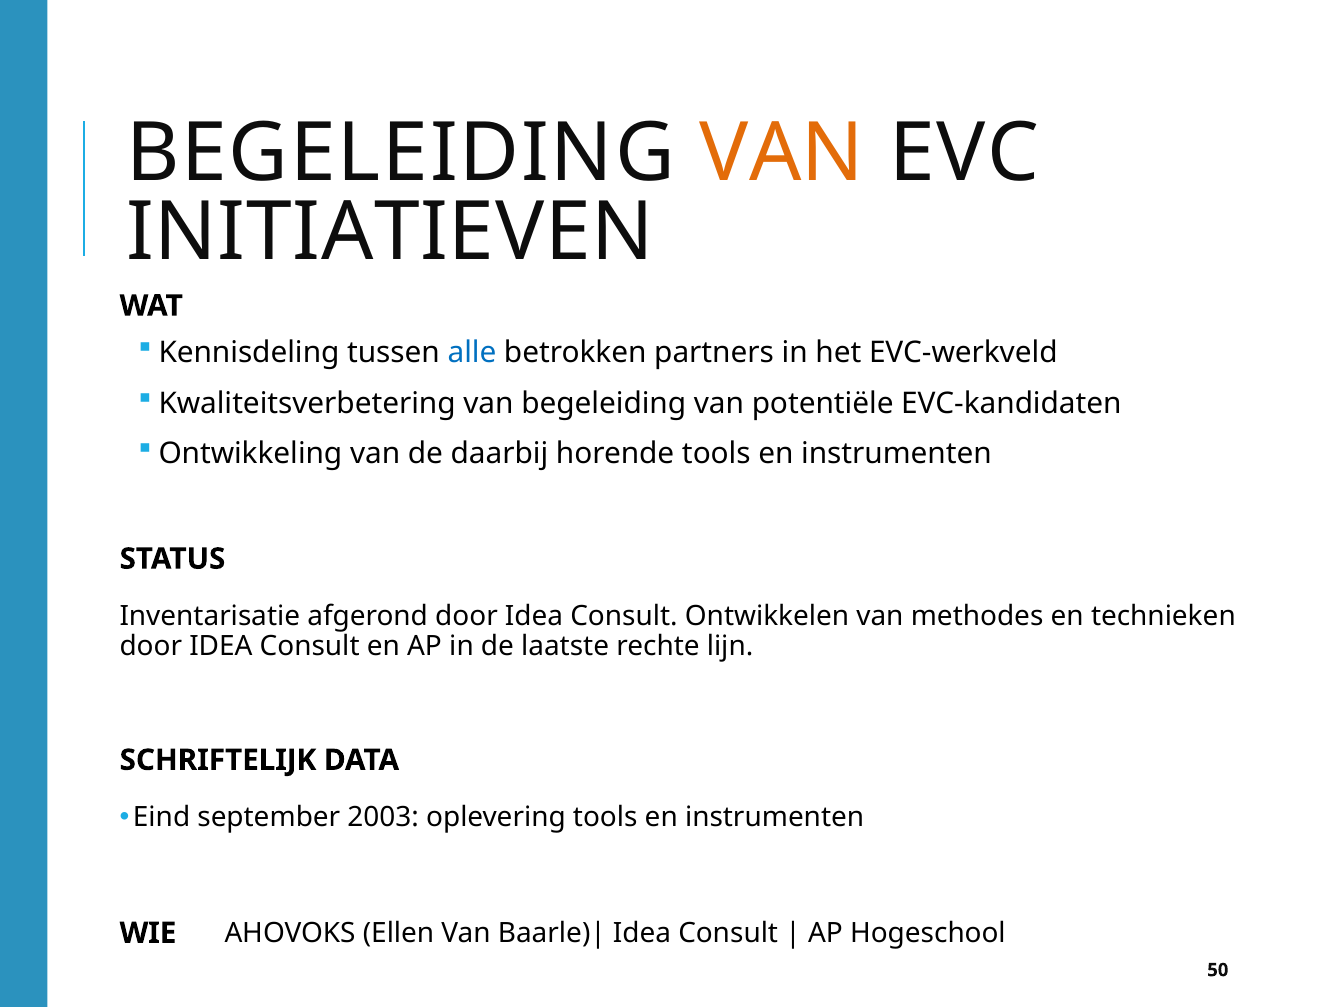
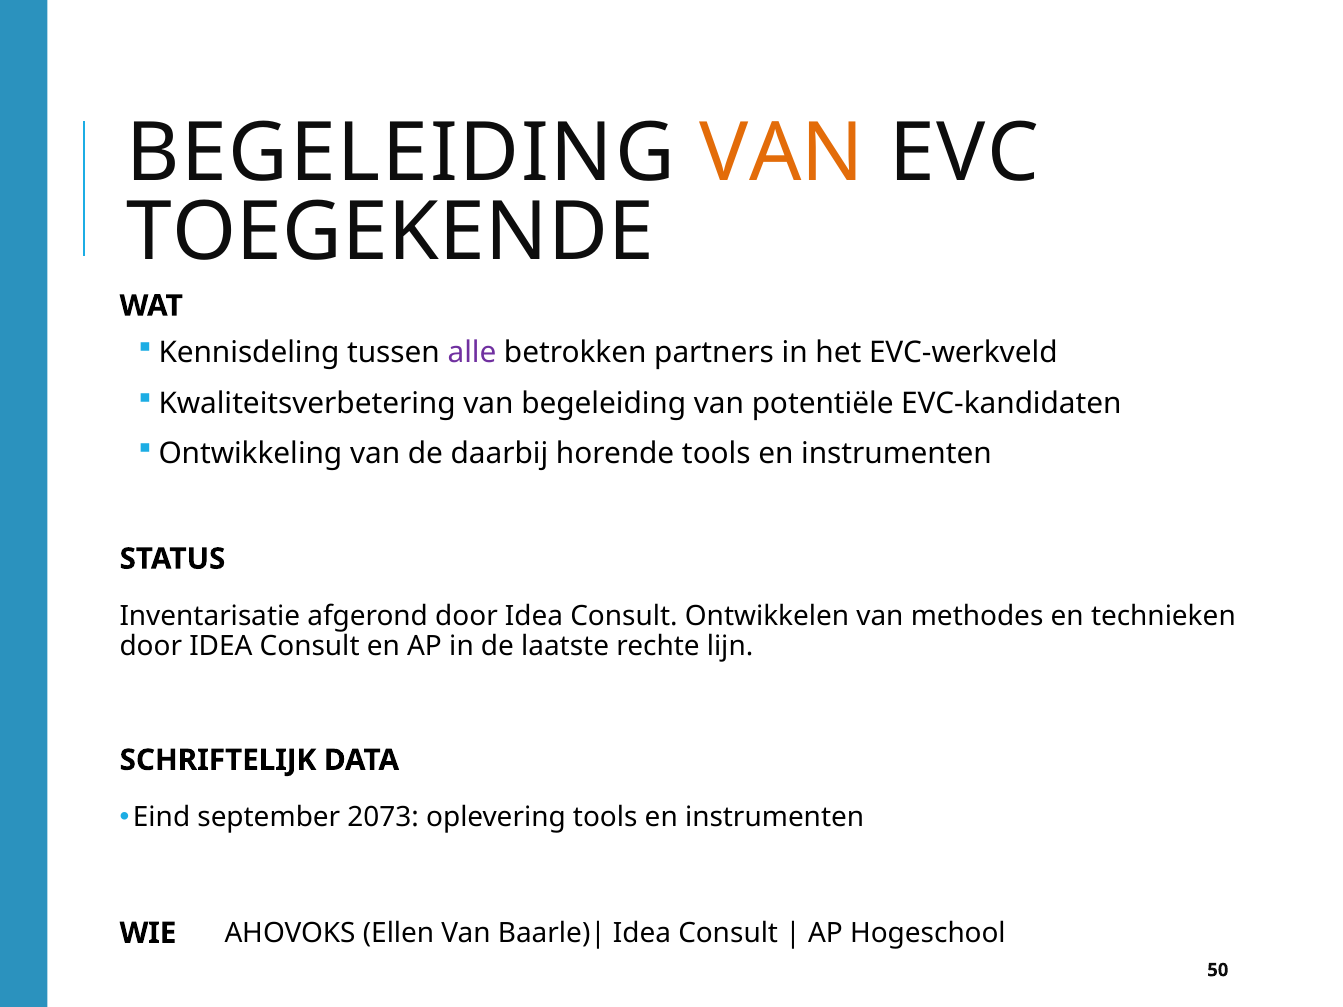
INITIATIEVEN: INITIATIEVEN -> TOEGEKENDE
alle colour: blue -> purple
2003: 2003 -> 2073
